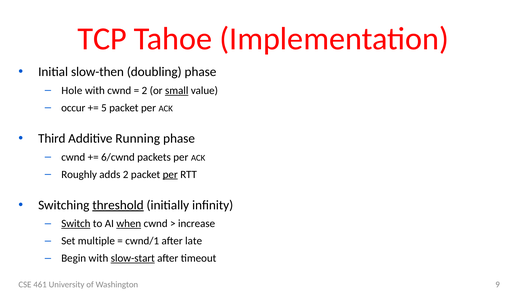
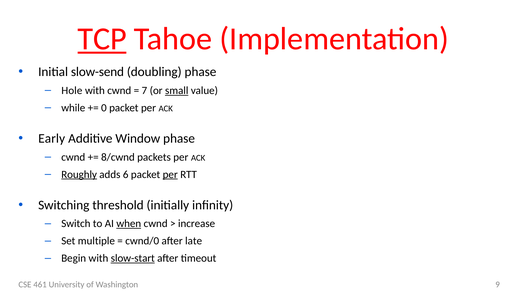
TCP underline: none -> present
slow-then: slow-then -> slow-send
2 at (144, 90): 2 -> 7
occur: occur -> while
5: 5 -> 0
Third: Third -> Early
Running: Running -> Window
6/cwnd: 6/cwnd -> 8/cwnd
Roughly underline: none -> present
adds 2: 2 -> 6
threshold underline: present -> none
Switch underline: present -> none
cwnd/1: cwnd/1 -> cwnd/0
